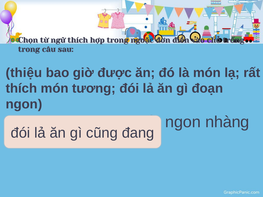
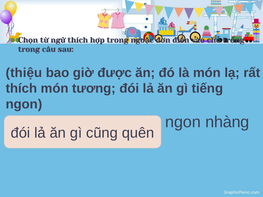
đoạn: đoạn -> tiếng
đang: đang -> quên
